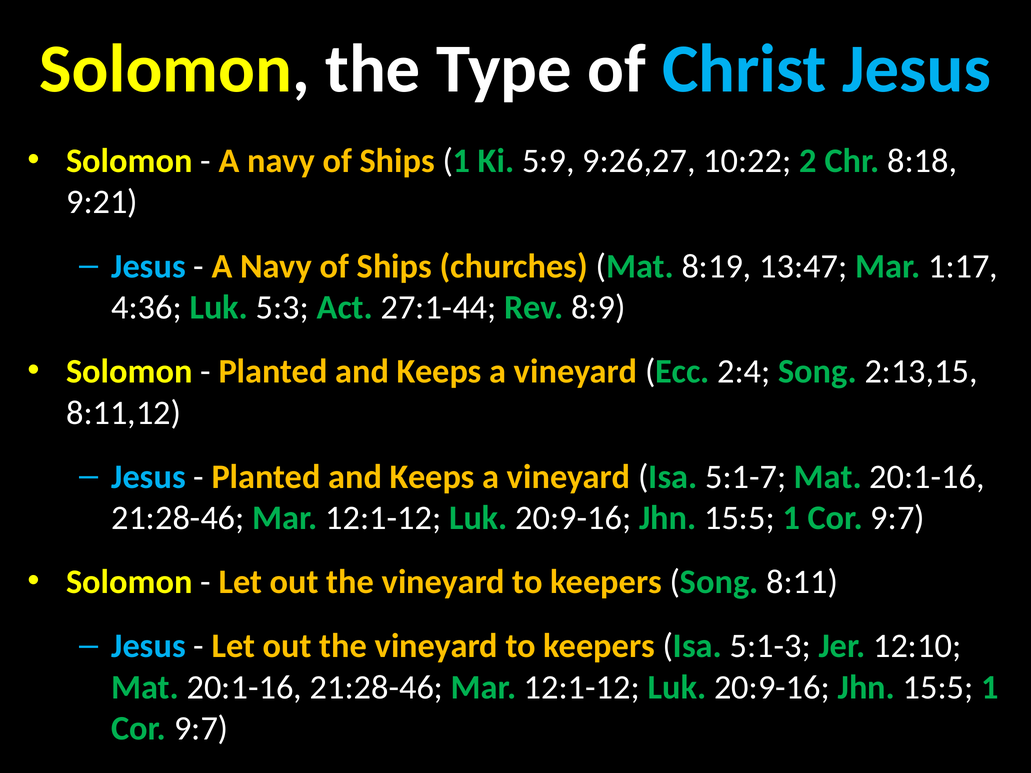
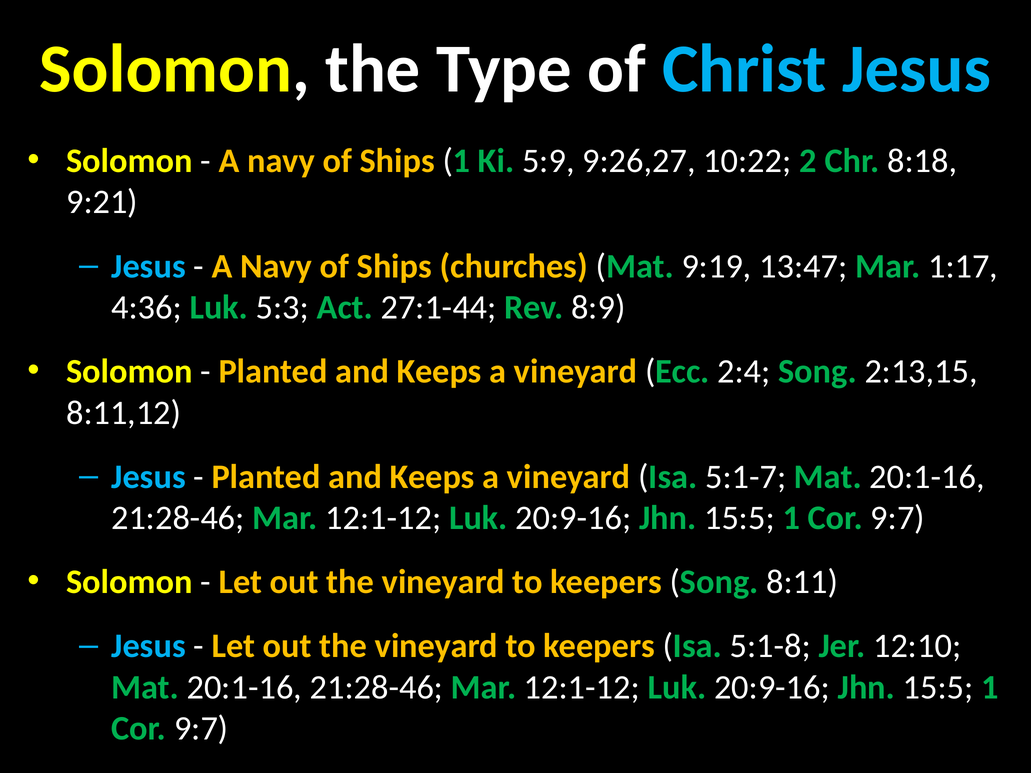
8:19: 8:19 -> 9:19
5:1-3: 5:1-3 -> 5:1-8
